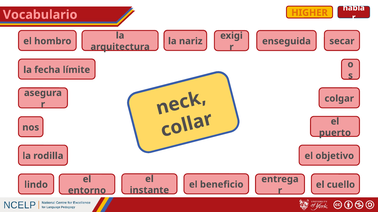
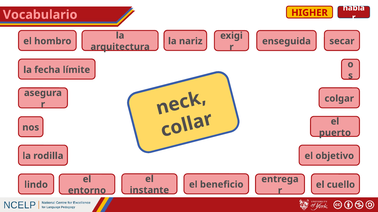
HIGHER colour: orange -> red
